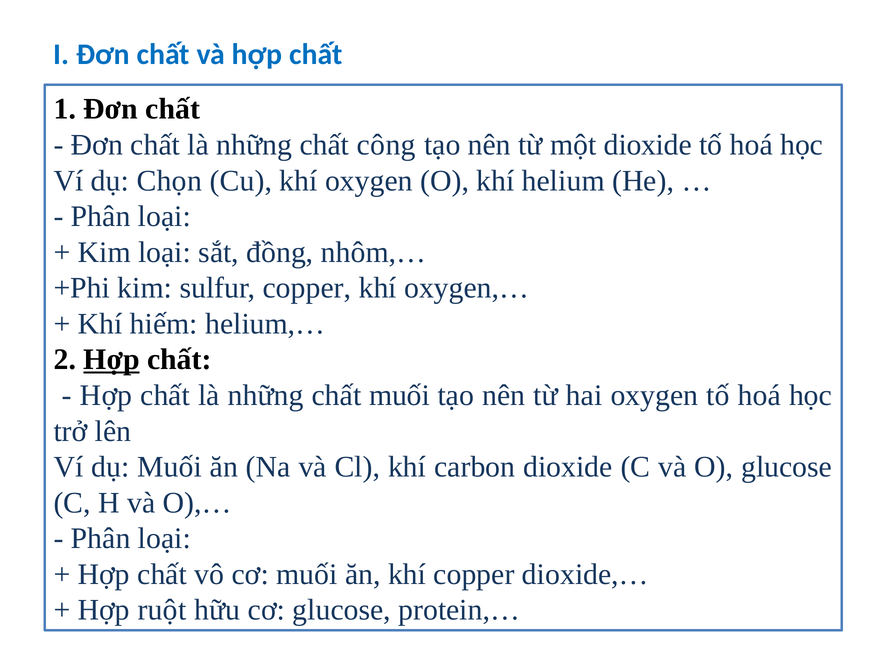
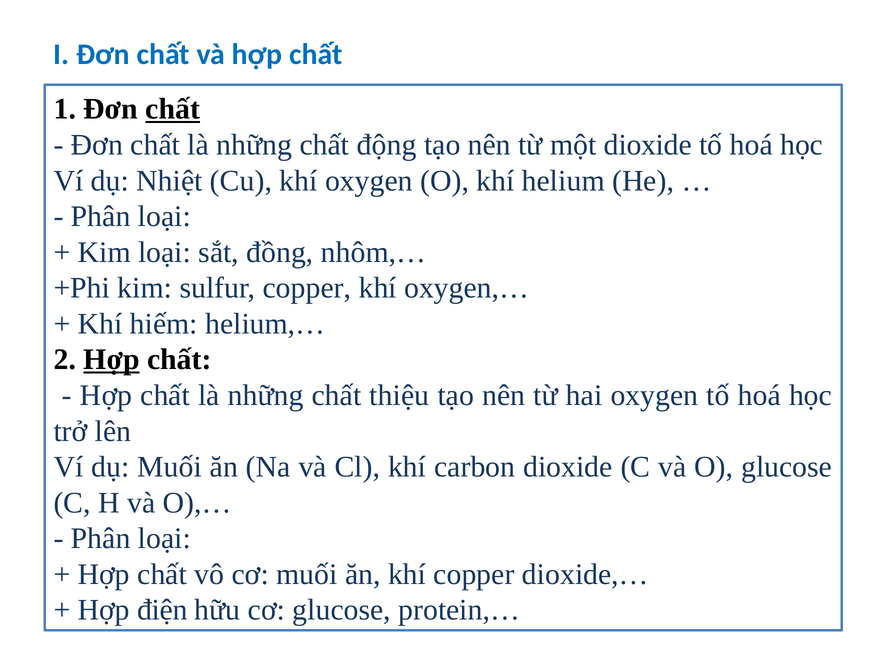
chất at (173, 109) underline: none -> present
công: công -> động
Chọn: Chọn -> Nhiệt
chất muối: muối -> thiệu
ruột: ruột -> điện
